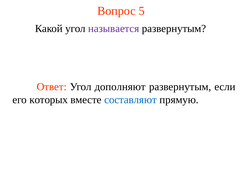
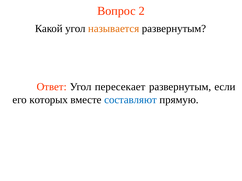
5: 5 -> 2
называется colour: purple -> orange
дополняют: дополняют -> пересекает
